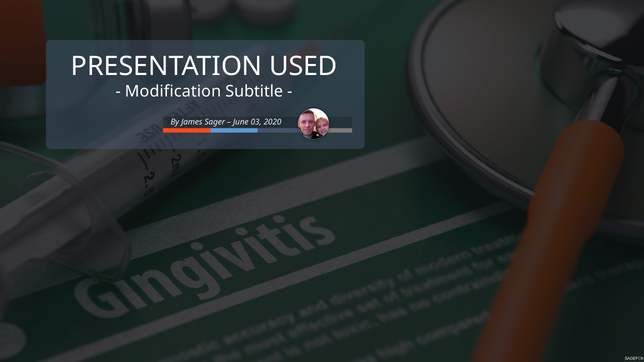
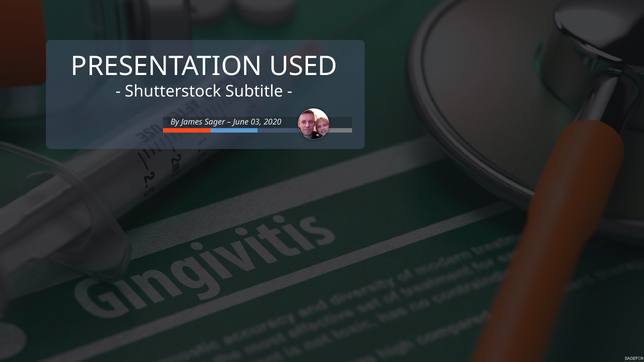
Modification: Modification -> Shutterstock
